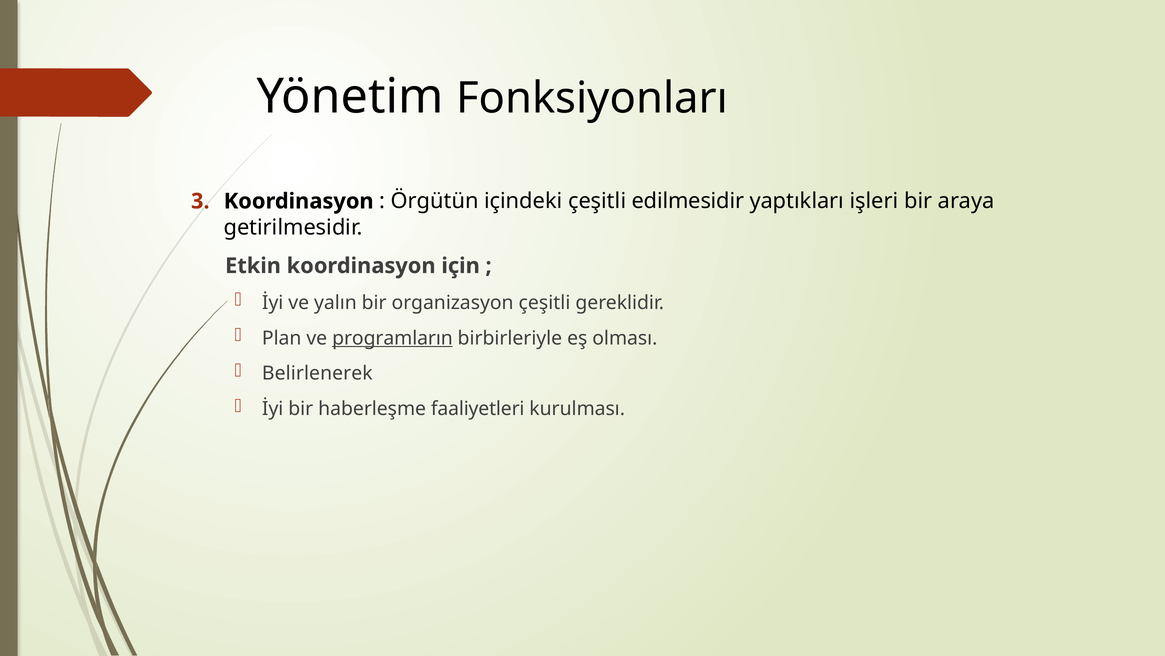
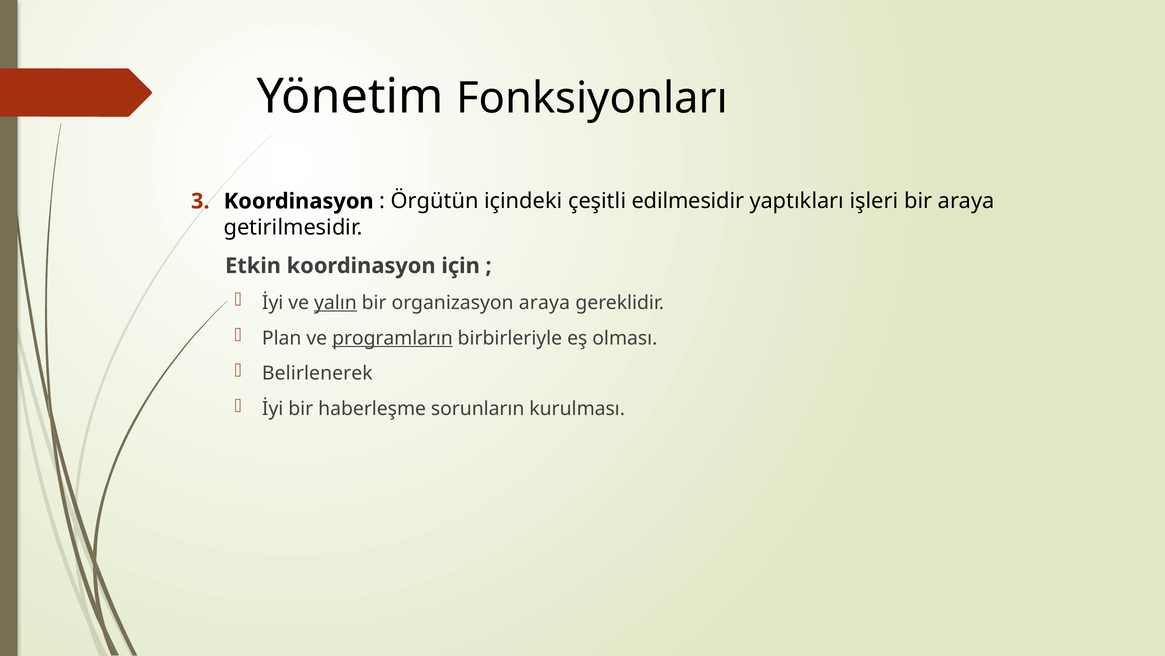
yalın underline: none -> present
organizasyon çeşitli: çeşitli -> araya
faaliyetleri: faaliyetleri -> sorunların
